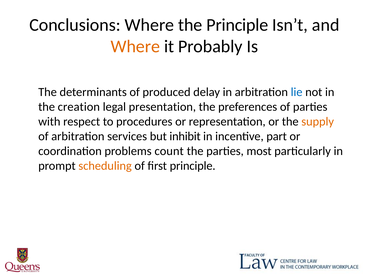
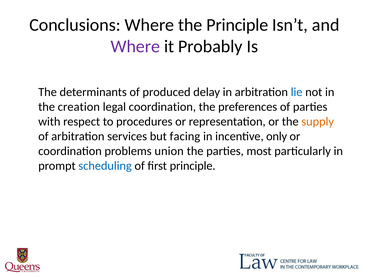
Where at (135, 46) colour: orange -> purple
legal presentation: presentation -> coordination
inhibit: inhibit -> facing
part: part -> only
count: count -> union
scheduling colour: orange -> blue
